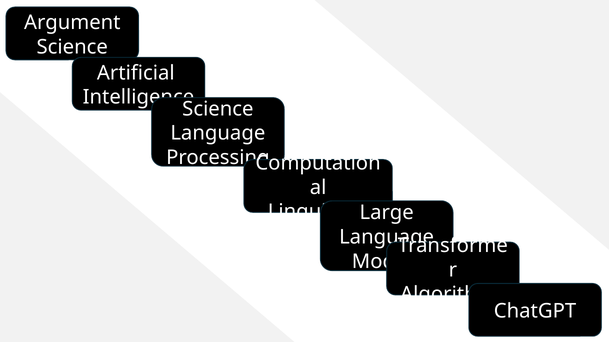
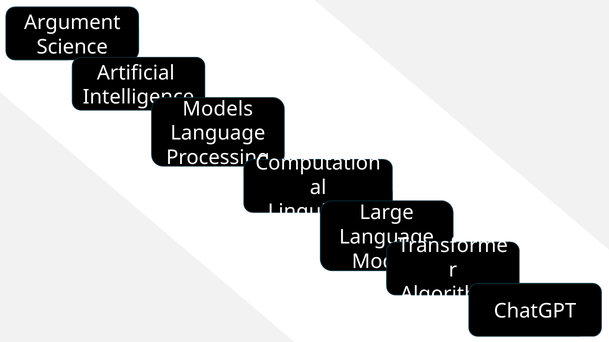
Science at (218, 109): Science -> Models
